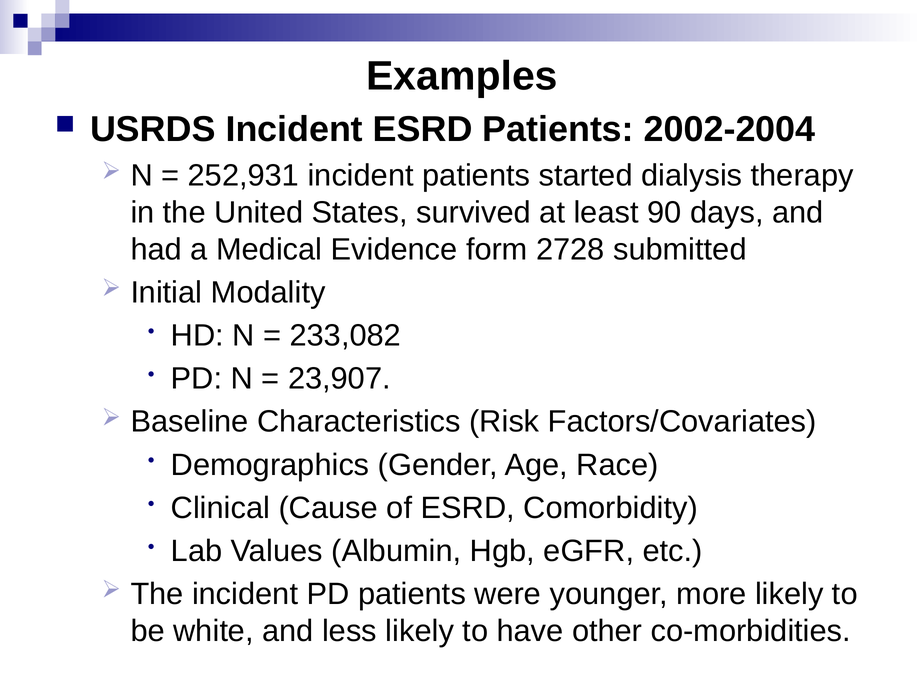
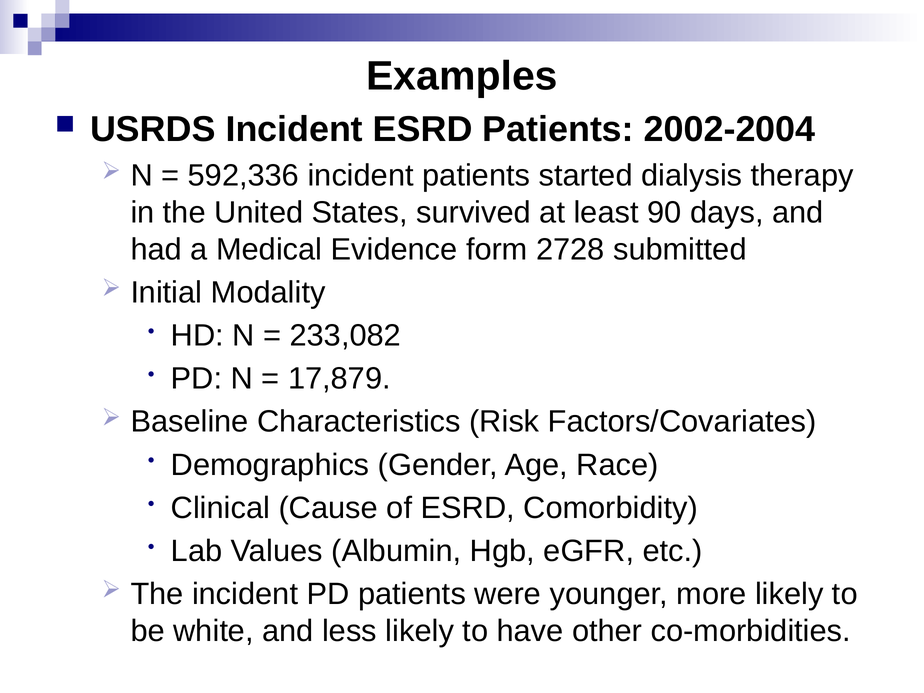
252,931: 252,931 -> 592,336
23,907: 23,907 -> 17,879
